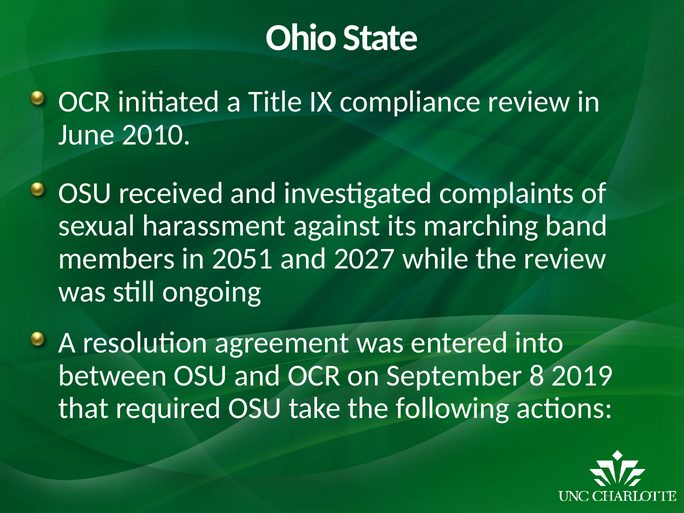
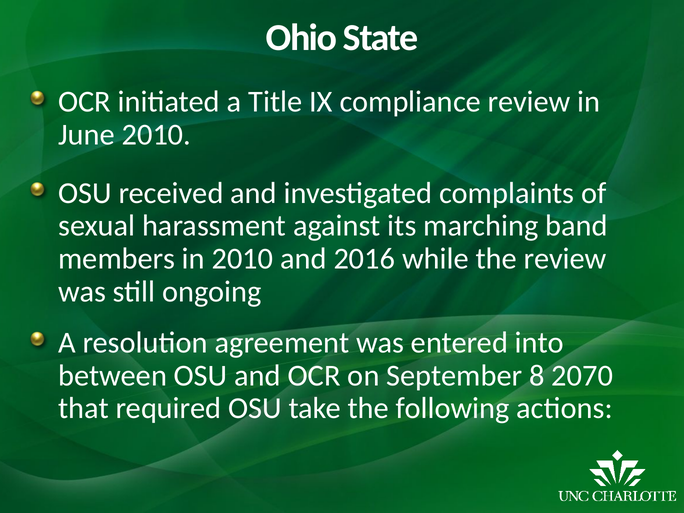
in 2051: 2051 -> 2010
2027: 2027 -> 2016
2019: 2019 -> 2070
